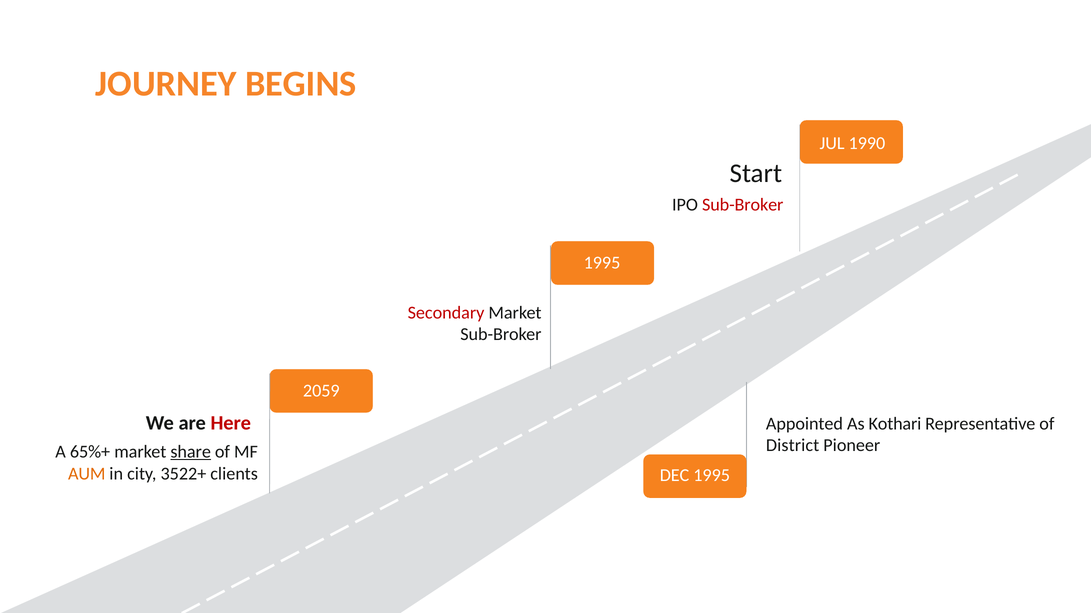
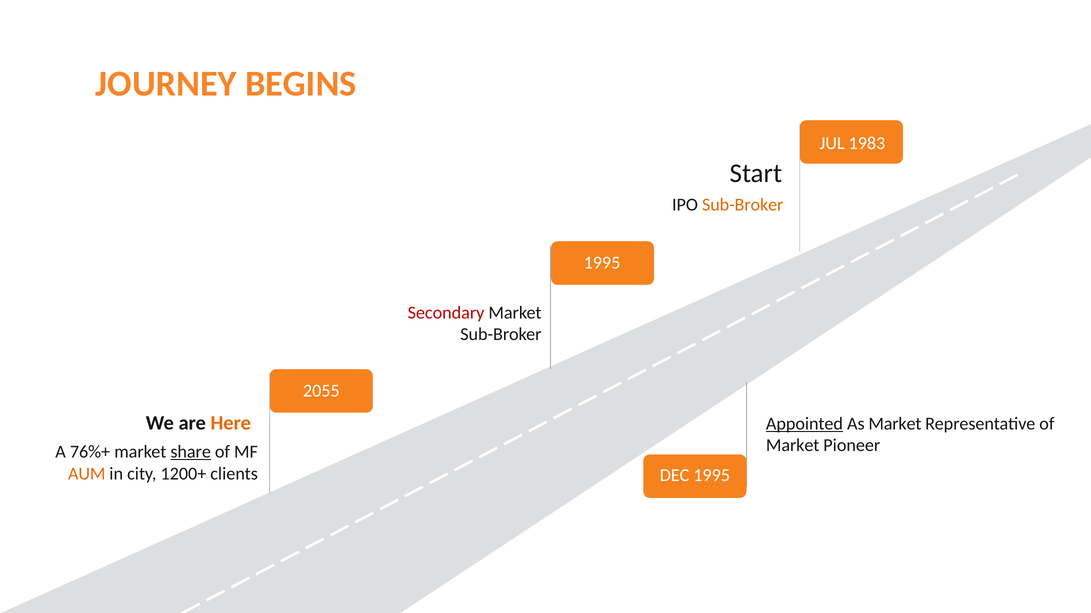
1990: 1990 -> 1983
Sub-Broker at (743, 205) colour: red -> orange
2059: 2059 -> 2055
Here colour: red -> orange
Appointed underline: none -> present
As Kothari: Kothari -> Market
District at (793, 446): District -> Market
65%+: 65%+ -> 76%+
3522+: 3522+ -> 1200+
